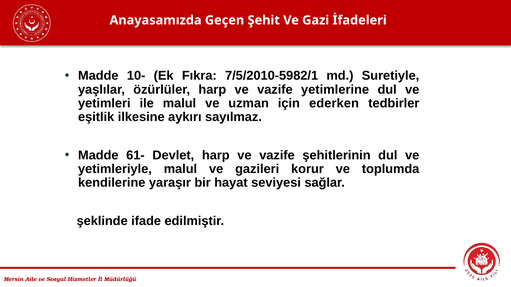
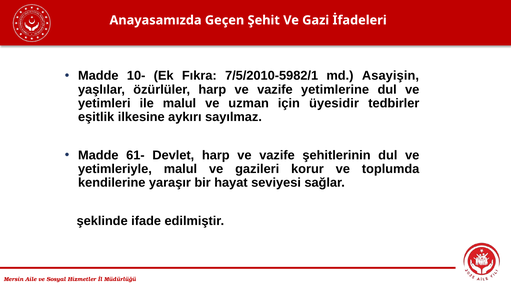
Suretiyle: Suretiyle -> Asayişin
ederken: ederken -> üyesidir
